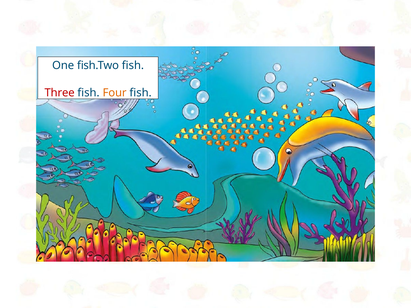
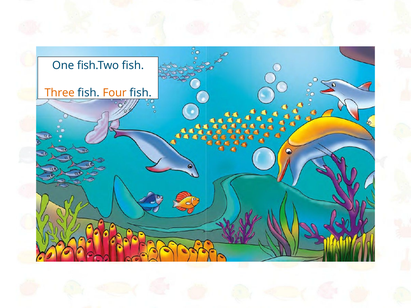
Three colour: red -> orange
